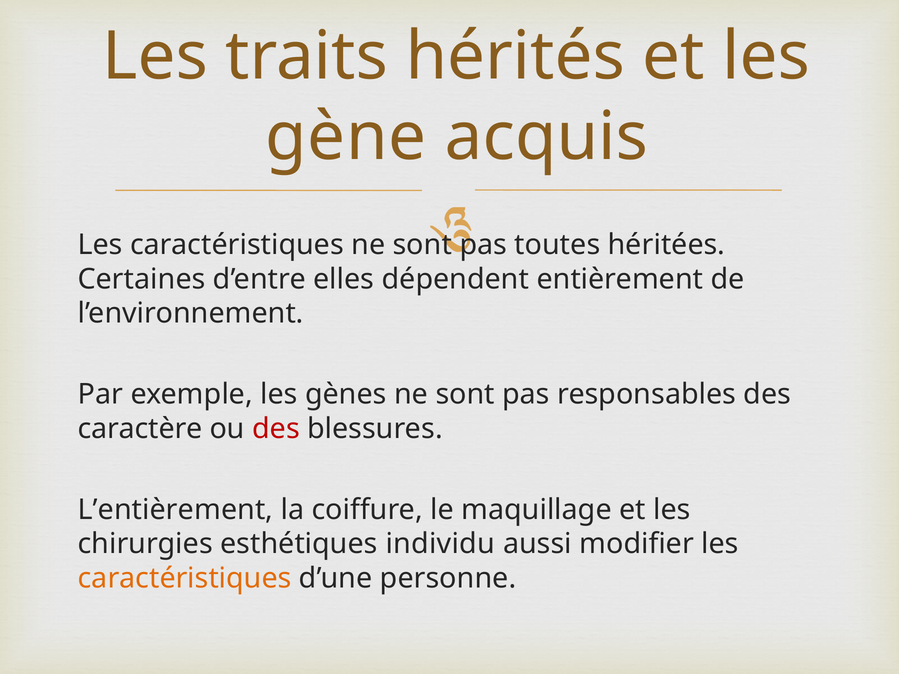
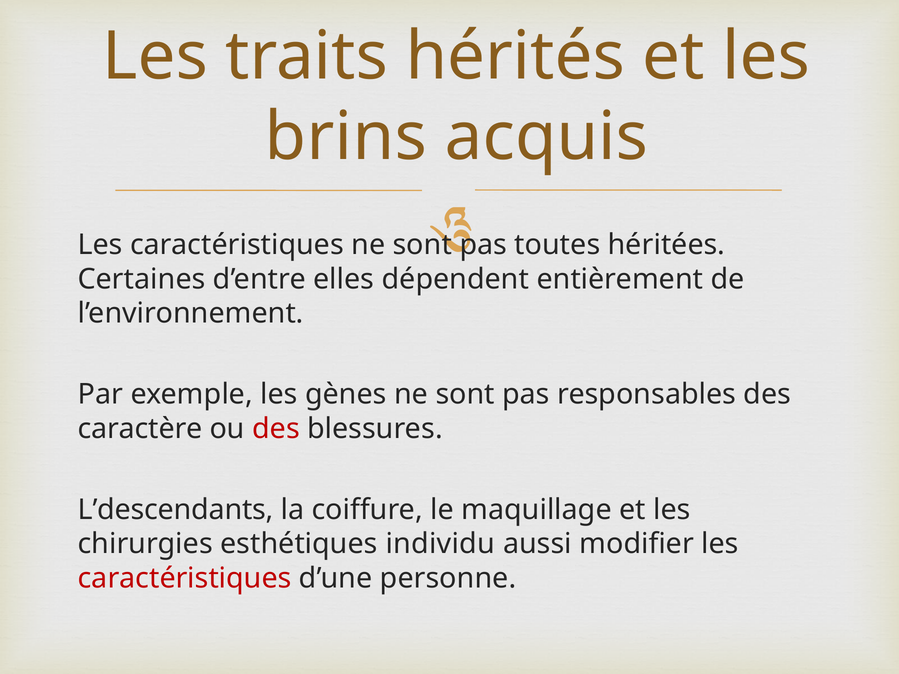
gène: gène -> brins
L’entièrement: L’entièrement -> L’descendants
caractéristiques at (185, 579) colour: orange -> red
